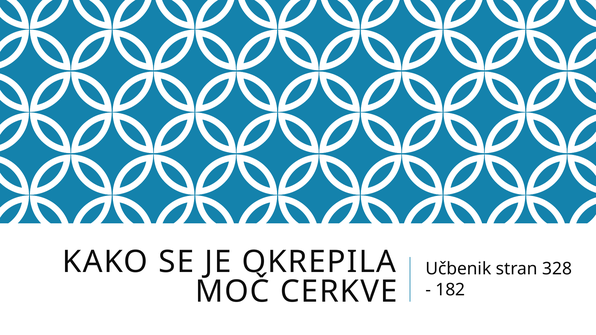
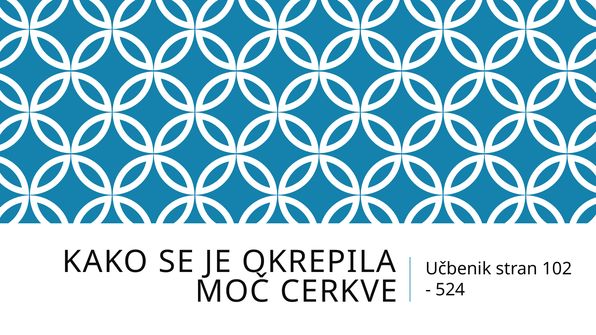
328: 328 -> 102
182: 182 -> 524
